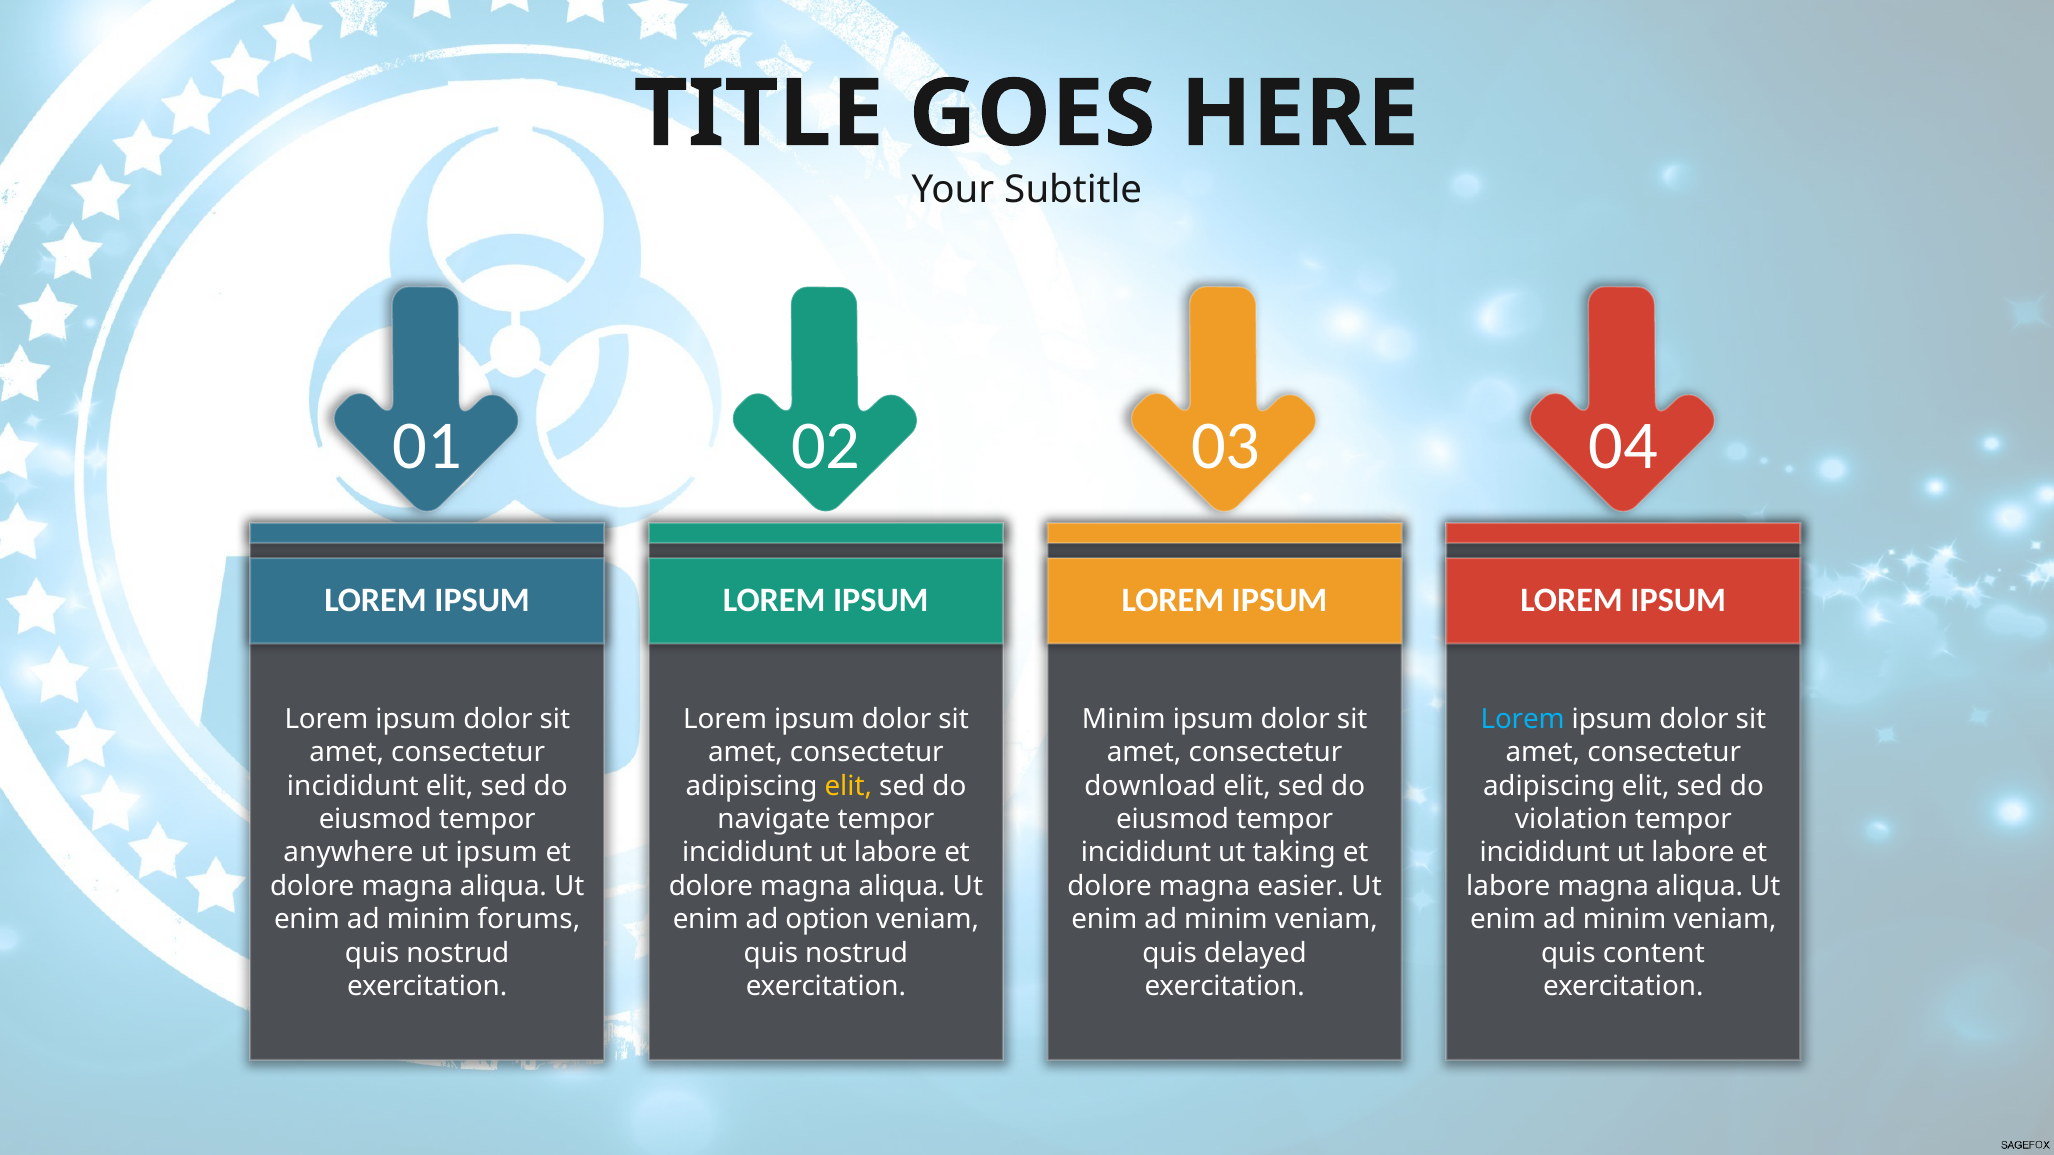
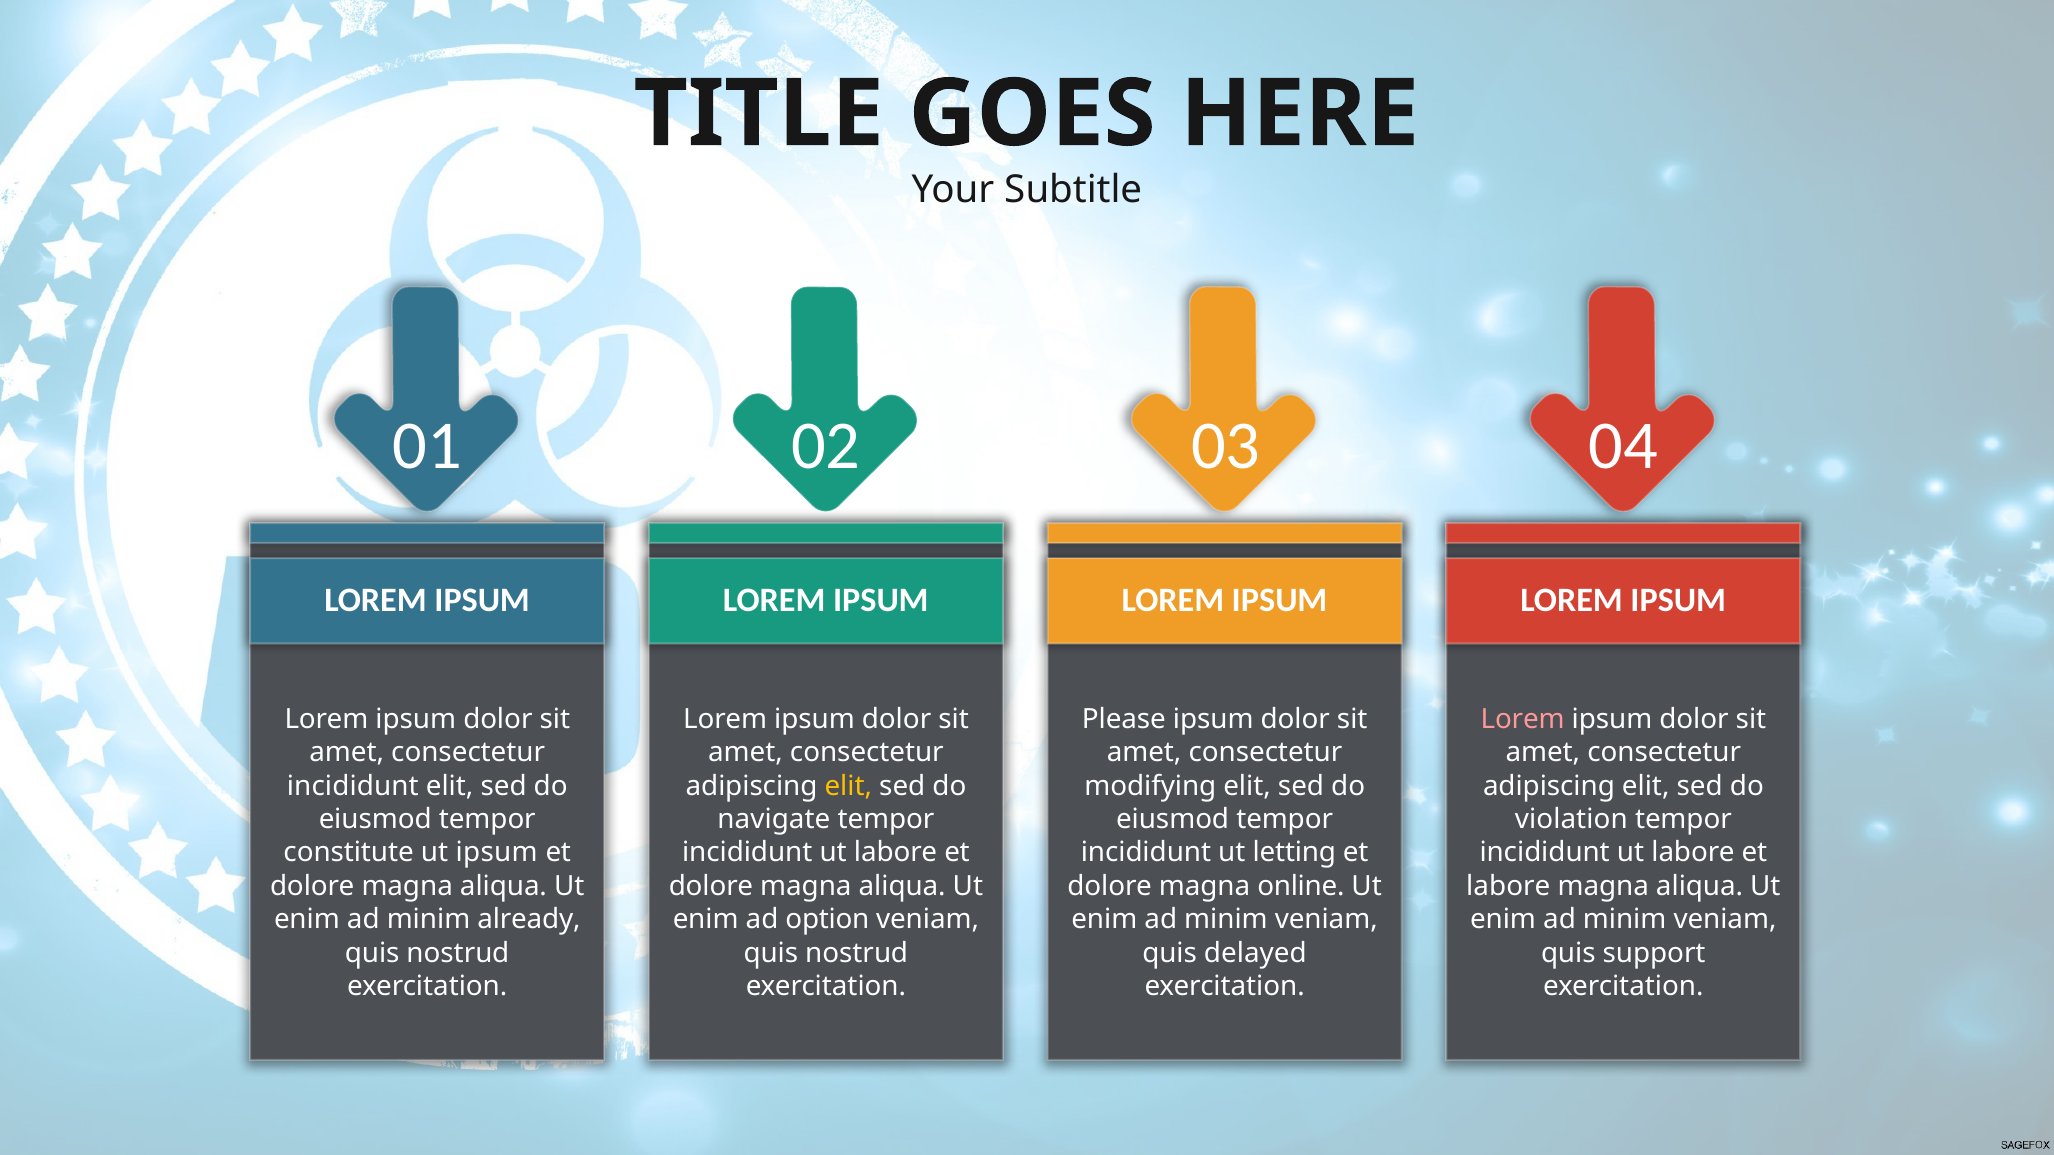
Minim at (1124, 719): Minim -> Please
Lorem at (1523, 719) colour: light blue -> pink
download: download -> modifying
anywhere: anywhere -> constitute
taking: taking -> letting
easier: easier -> online
forums: forums -> already
content: content -> support
